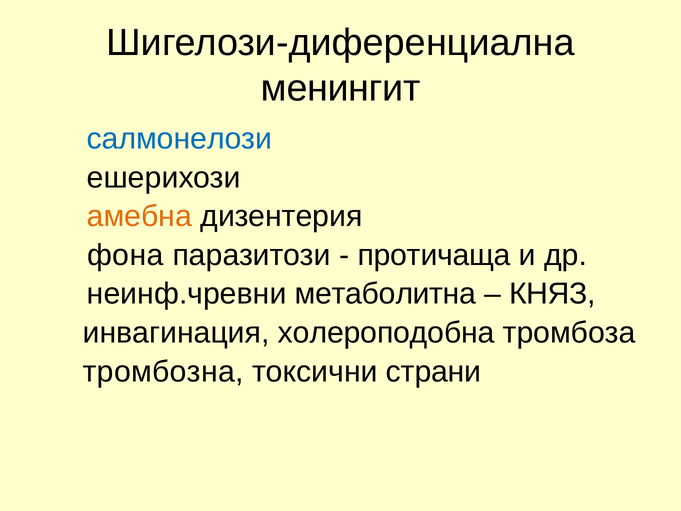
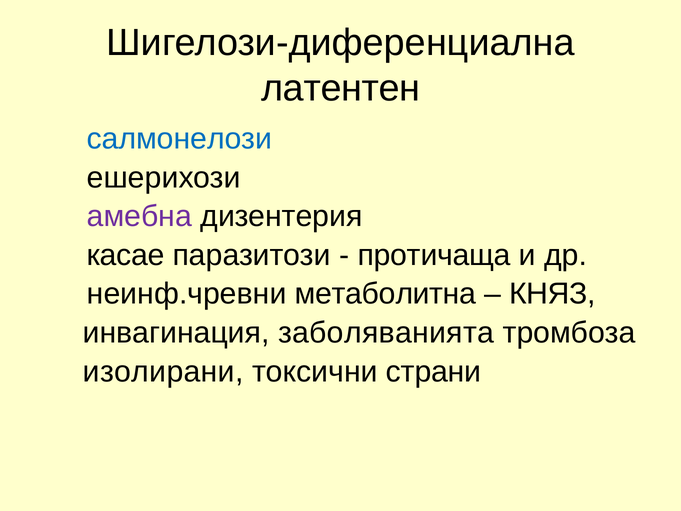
менингит: менингит -> латентен
амебна colour: orange -> purple
фона: фона -> касае
холероподобна: холероподобна -> заболяванията
тромбозна: тромбозна -> изолирани
